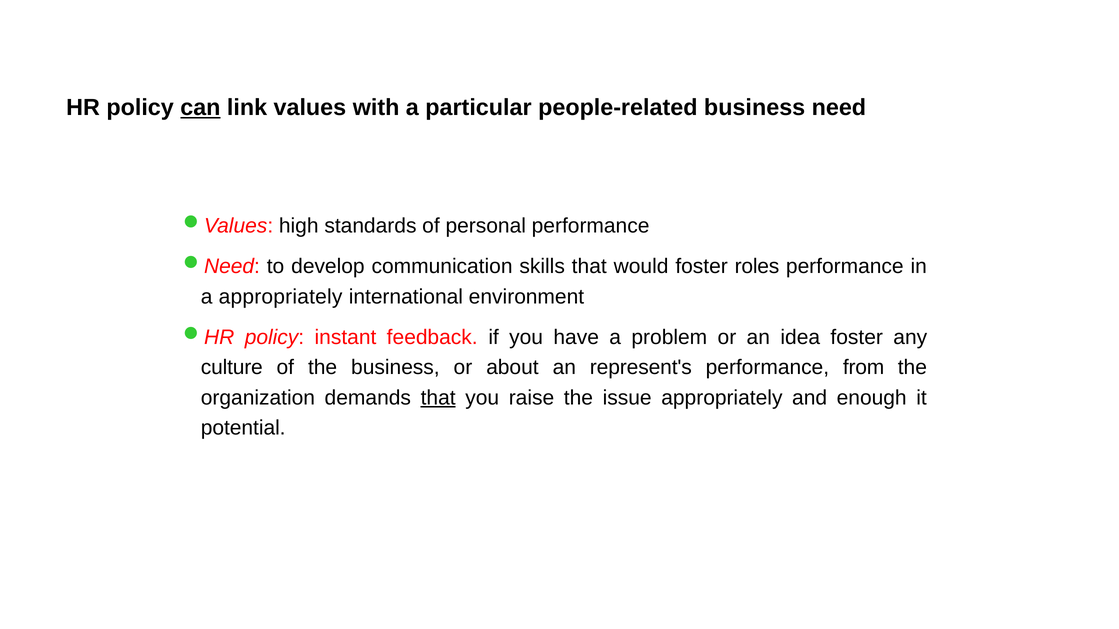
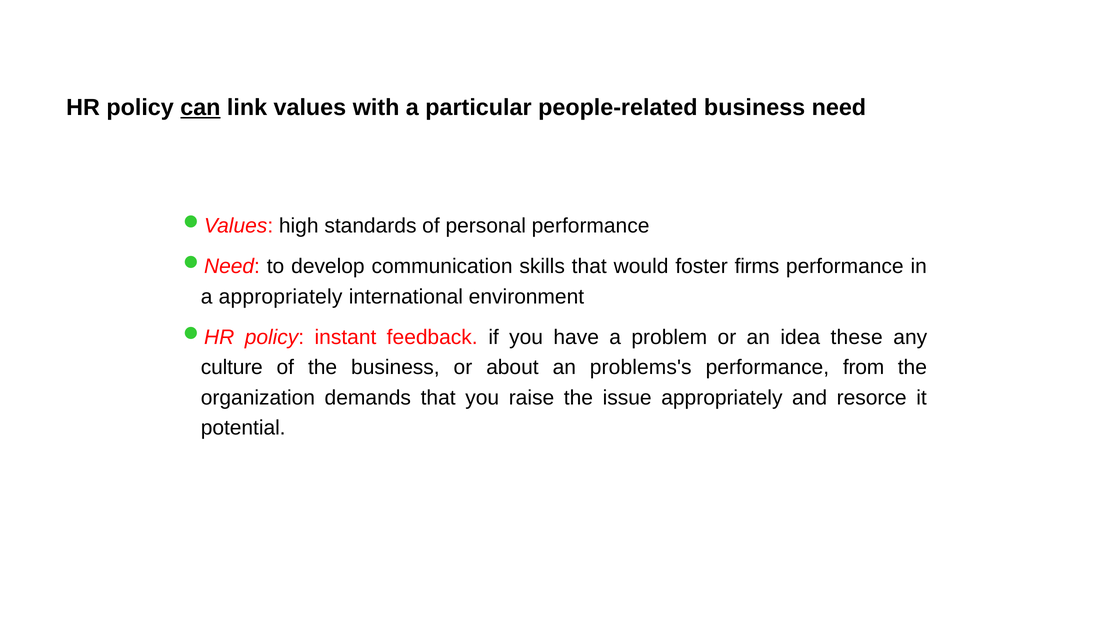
roles: roles -> firms
idea foster: foster -> these
represent's: represent's -> problems's
that at (438, 398) underline: present -> none
enough: enough -> resorce
